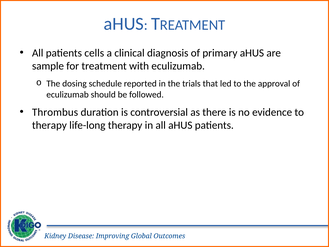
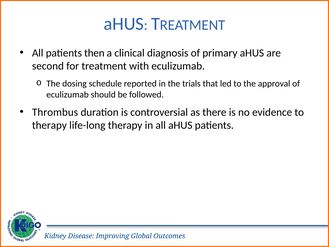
cells: cells -> then
sample: sample -> second
